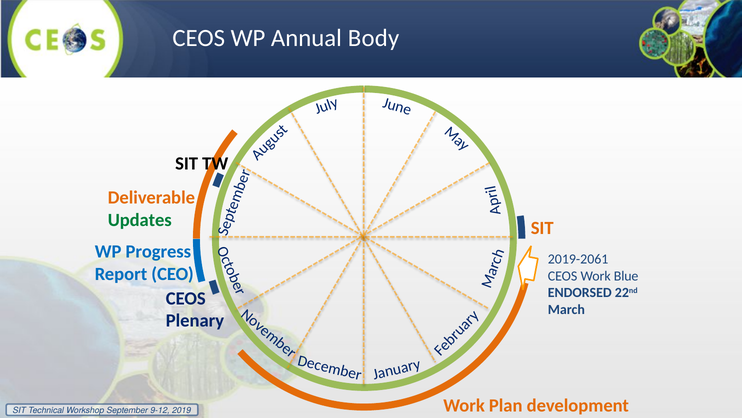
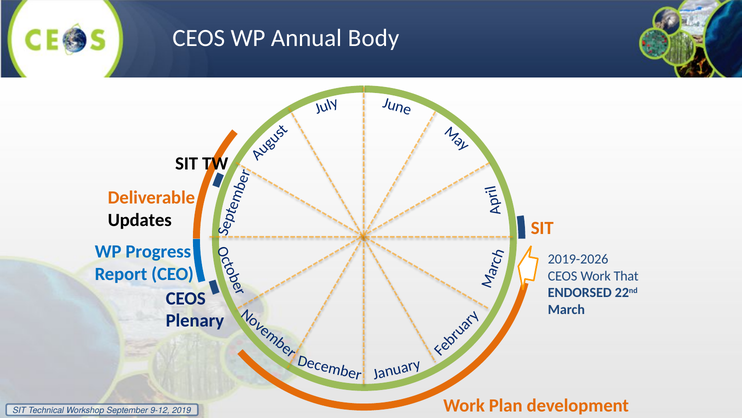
Updates colour: green -> black
2019-2061: 2019-2061 -> 2019-2026
Blue: Blue -> That
